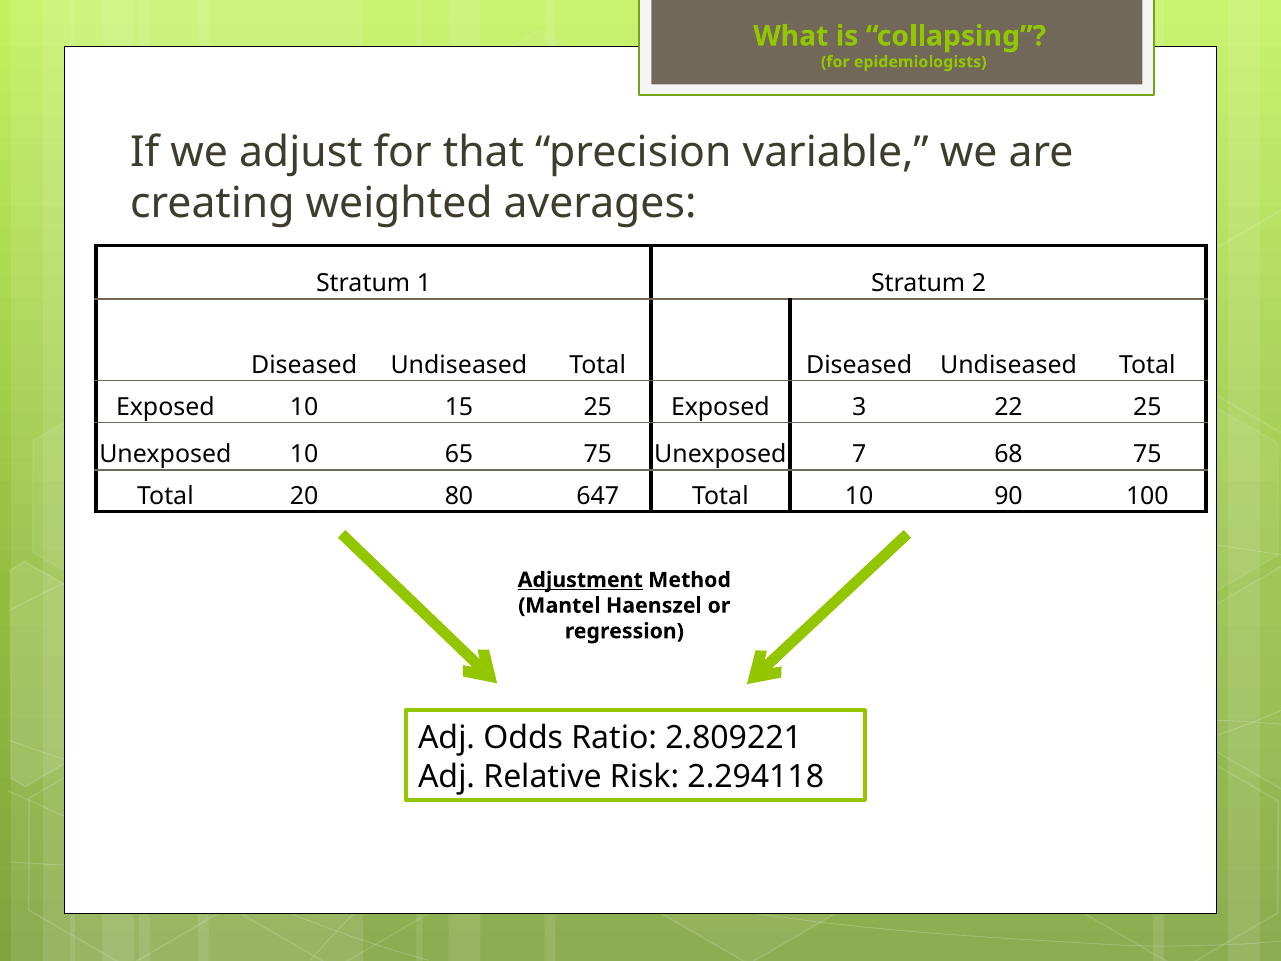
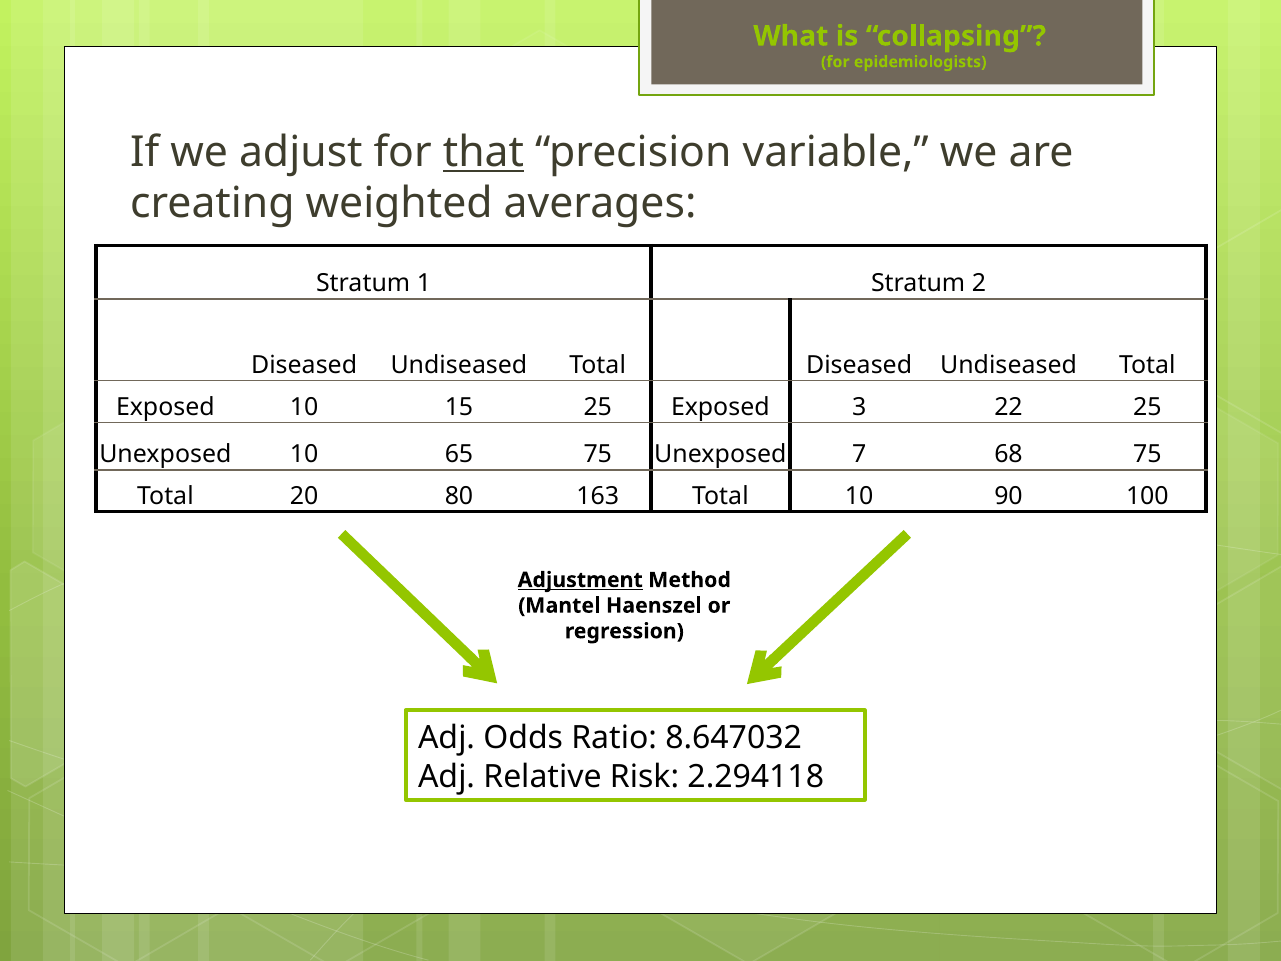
that underline: none -> present
647: 647 -> 163
2.809221: 2.809221 -> 8.647032
